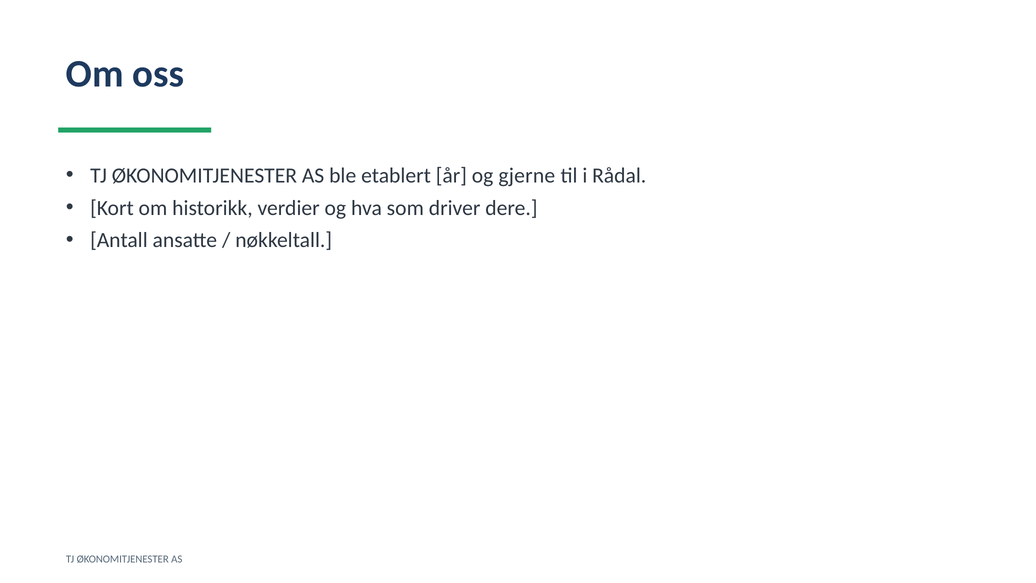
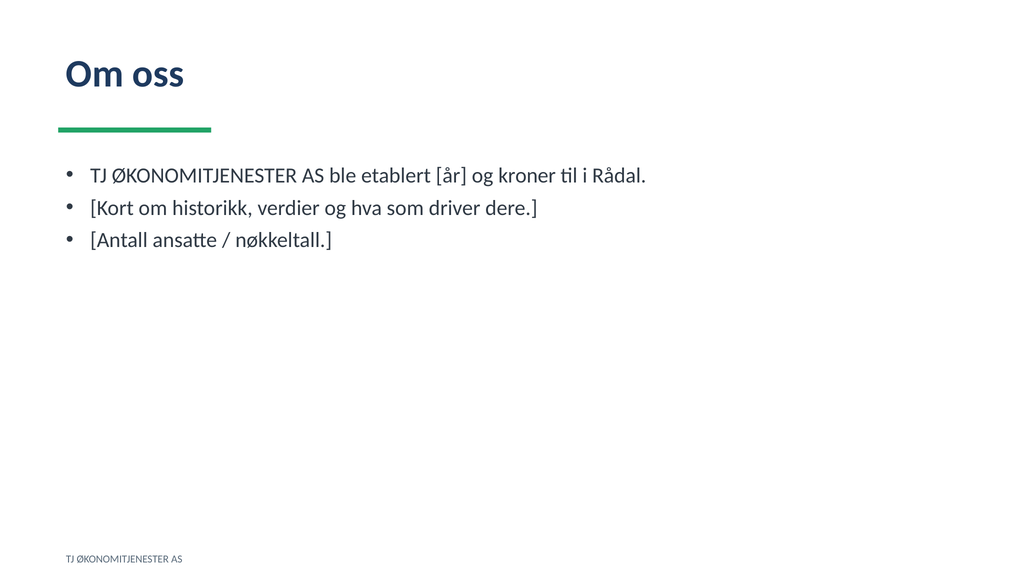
gjerne: gjerne -> kroner
